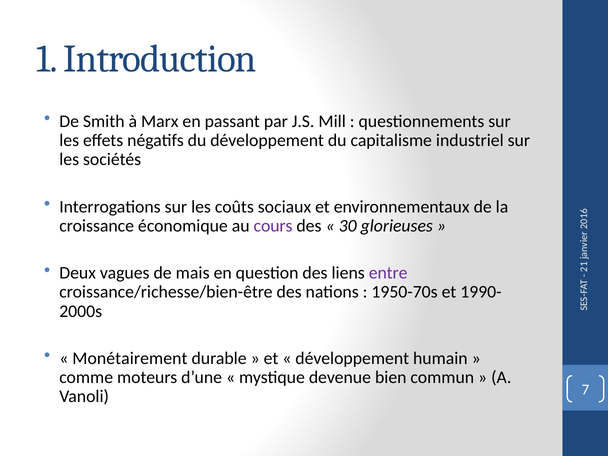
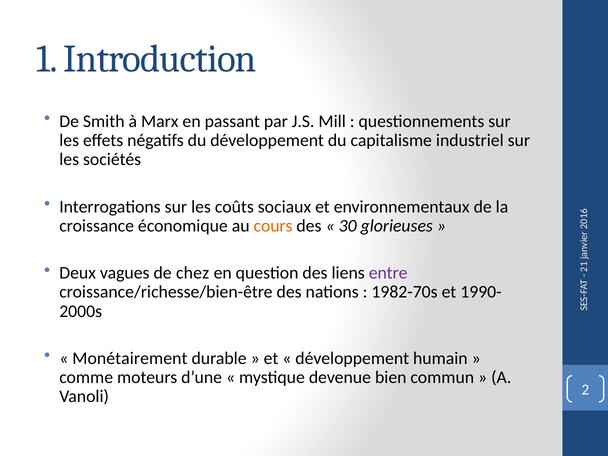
cours colour: purple -> orange
mais: mais -> chez
1950-70s: 1950-70s -> 1982-70s
Vanoli 7: 7 -> 2
